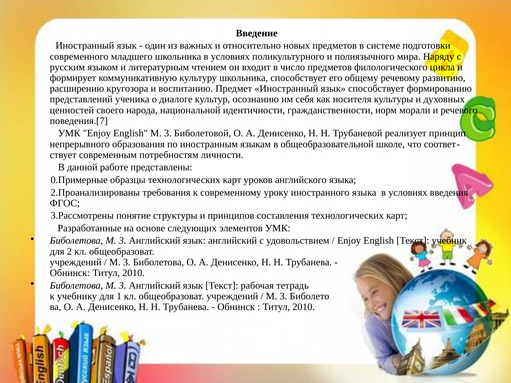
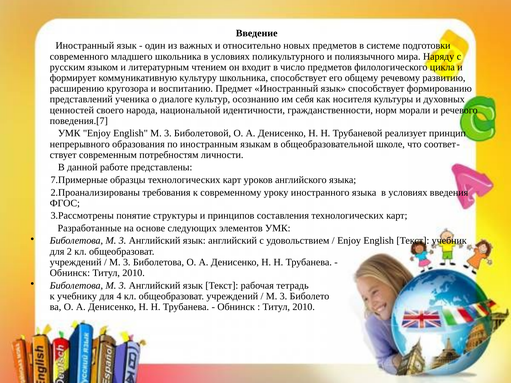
0.Примерные: 0.Примерные -> 7.Примерные
1: 1 -> 4
